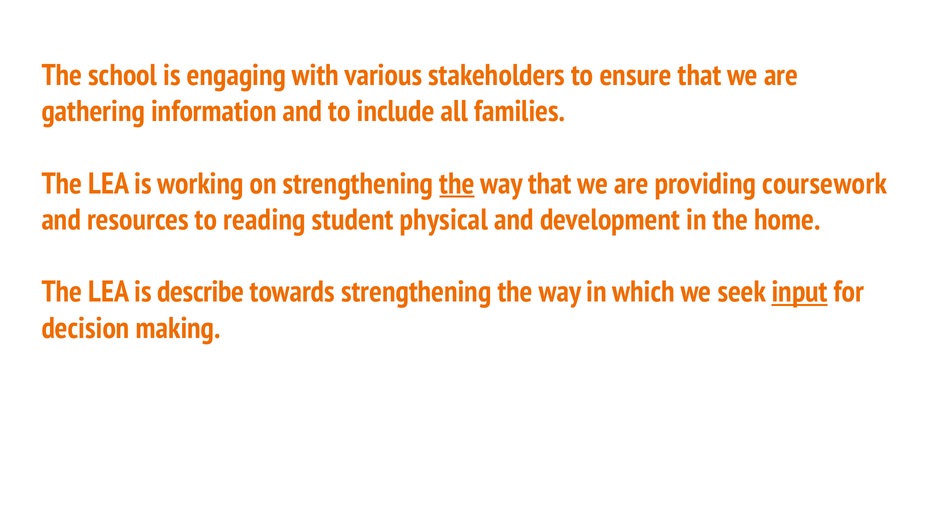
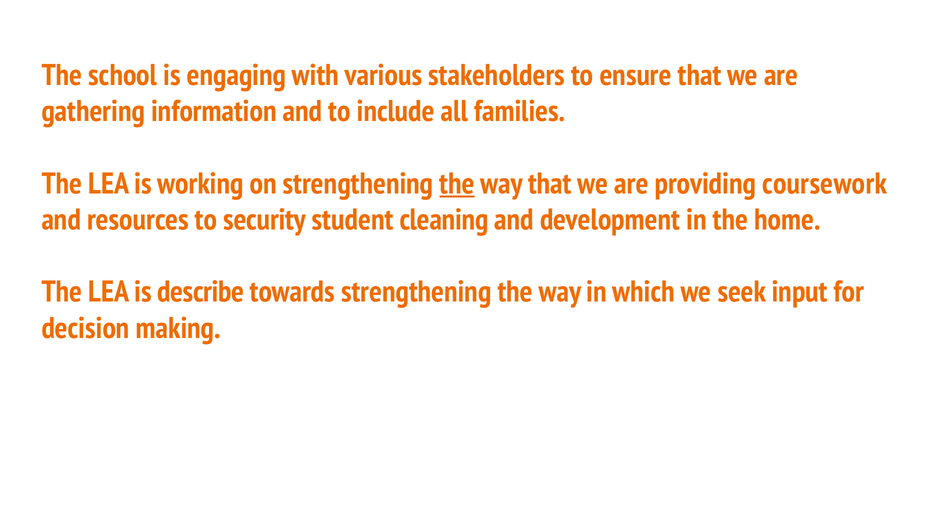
reading: reading -> security
physical: physical -> cleaning
input underline: present -> none
